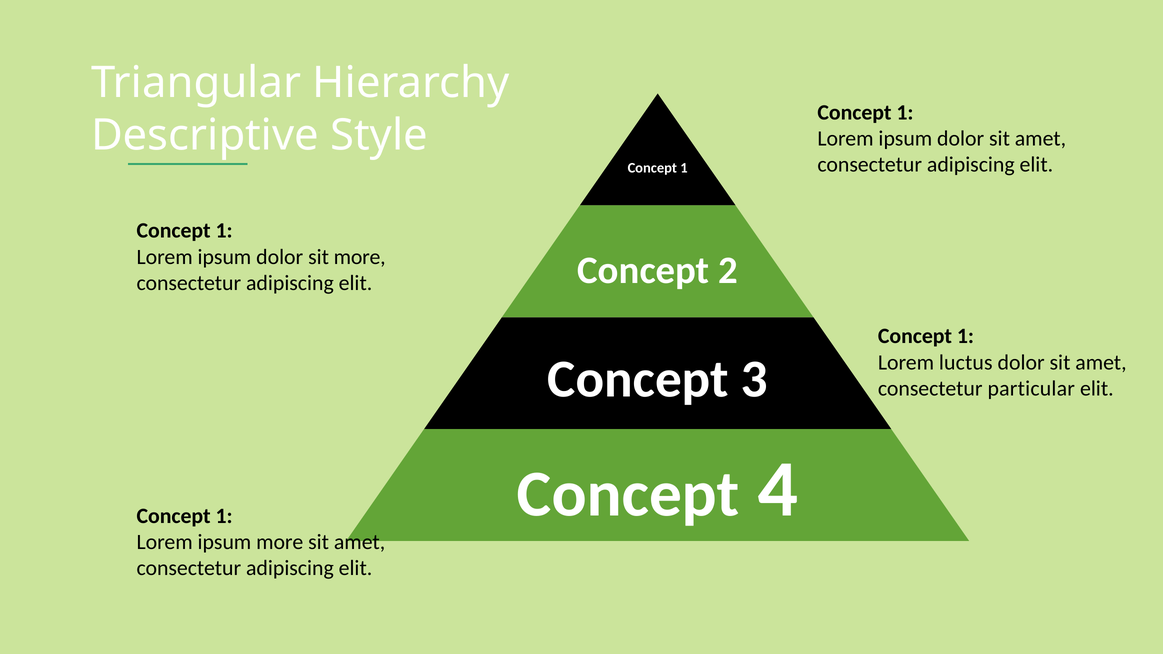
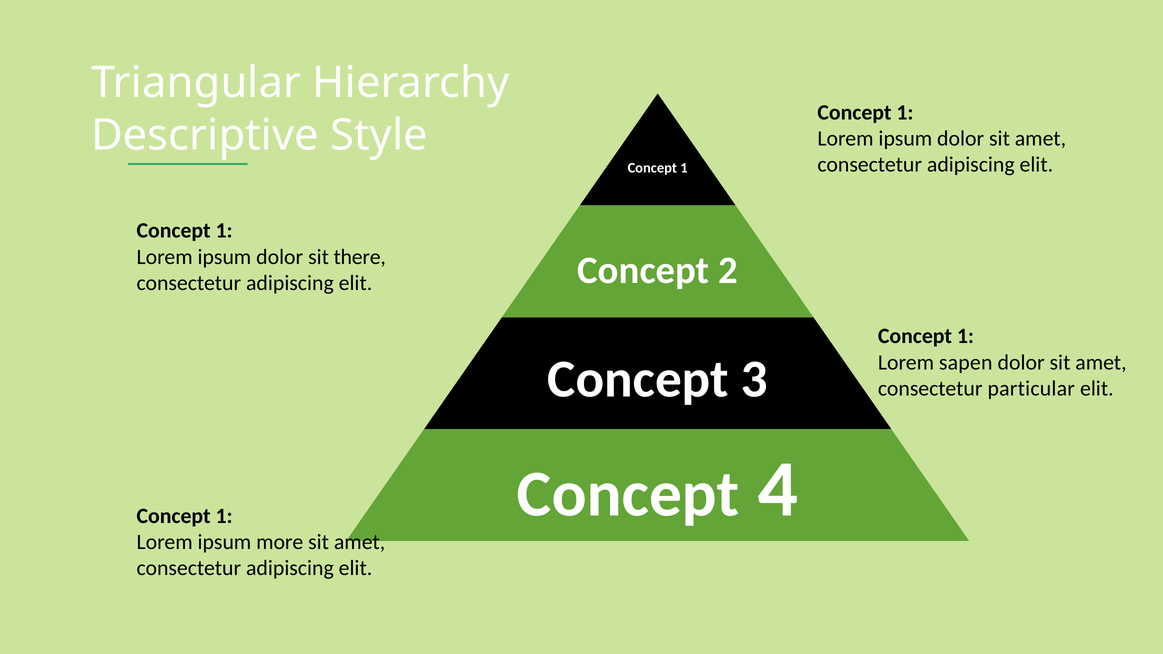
sit more: more -> there
luctus: luctus -> sapen
